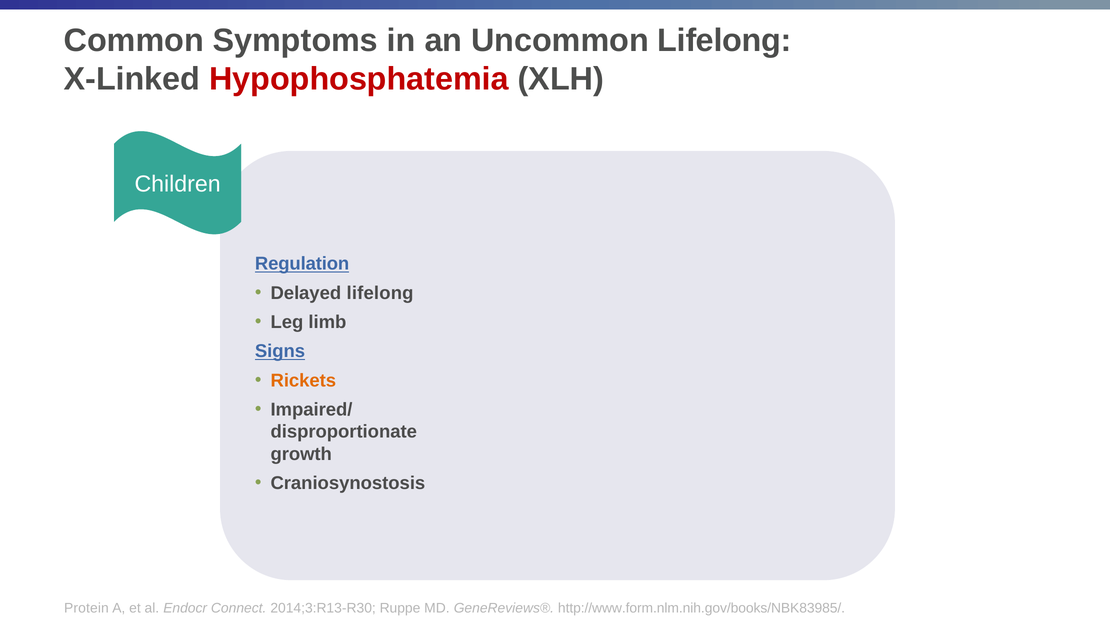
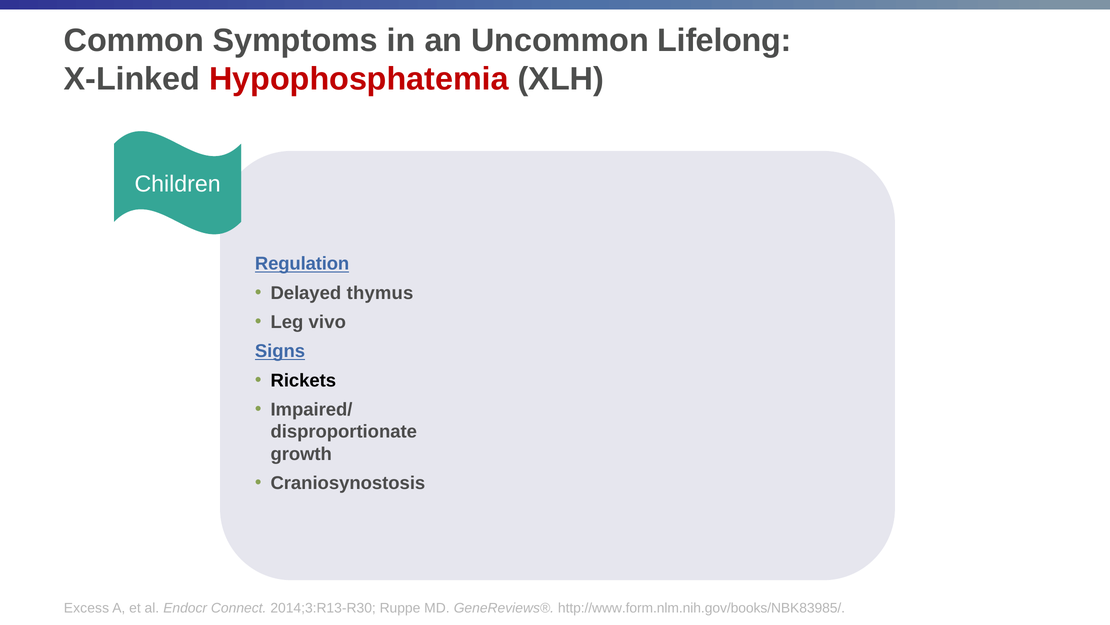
Delayed lifelong: lifelong -> thymus
limb: limb -> vivo
Rickets colour: orange -> black
Protein: Protein -> Excess
